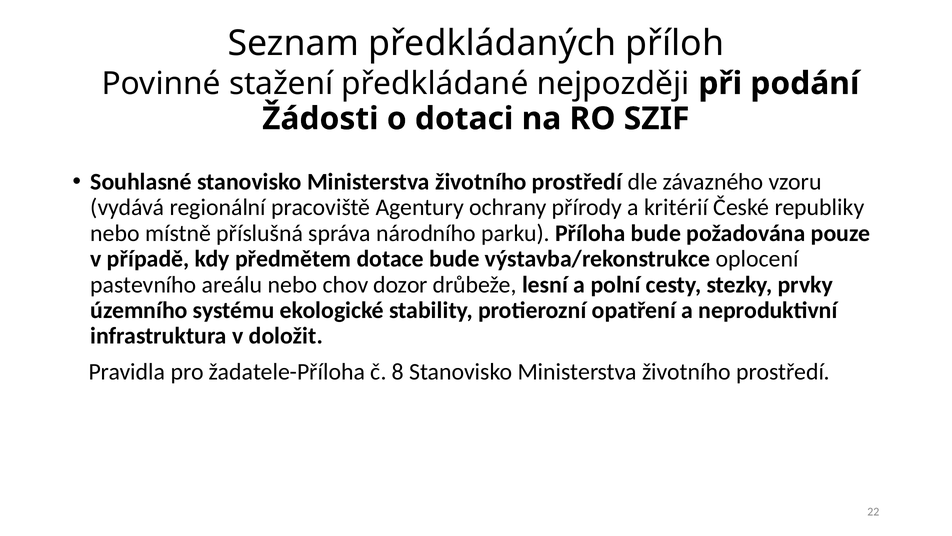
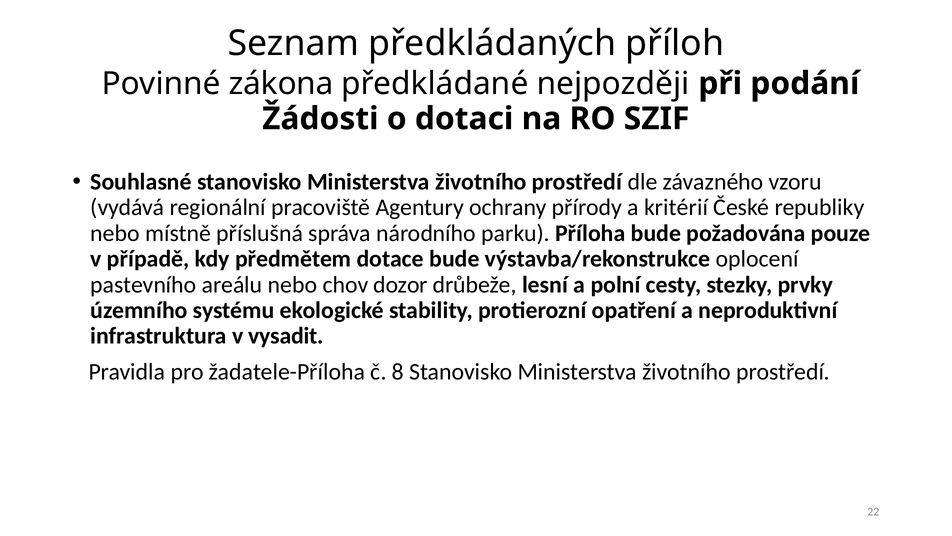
stažení: stažení -> zákona
doložit: doložit -> vysadit
